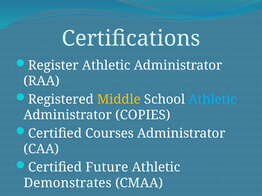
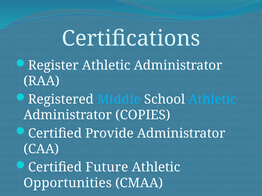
Middle colour: yellow -> light blue
Courses: Courses -> Provide
Demonstrates: Demonstrates -> Opportunities
